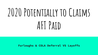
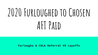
Potentially: Potentially -> Furloughed
Claims: Claims -> Chosen
